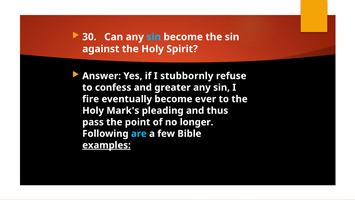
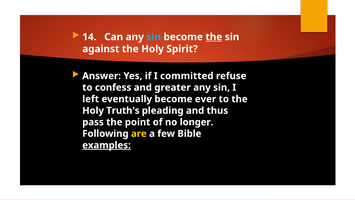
30: 30 -> 14
the at (214, 37) underline: none -> present
stubbornly: stubbornly -> committed
fire: fire -> left
Mark's: Mark's -> Truth's
are colour: light blue -> yellow
